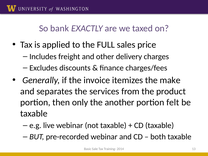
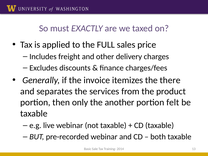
bank: bank -> must
make: make -> there
